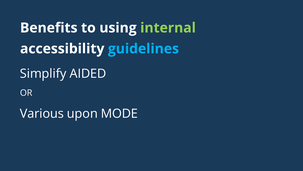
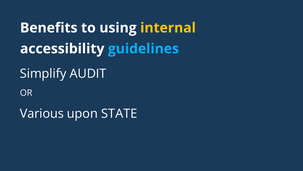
internal colour: light green -> yellow
AIDED: AIDED -> AUDIT
MODE: MODE -> STATE
